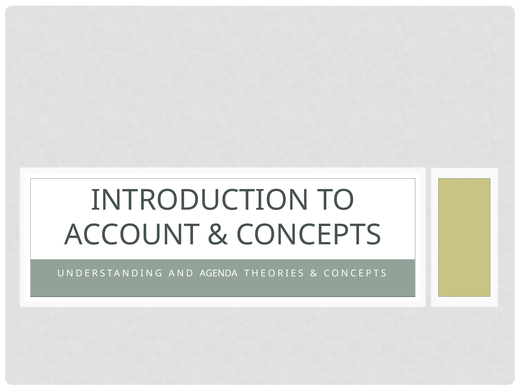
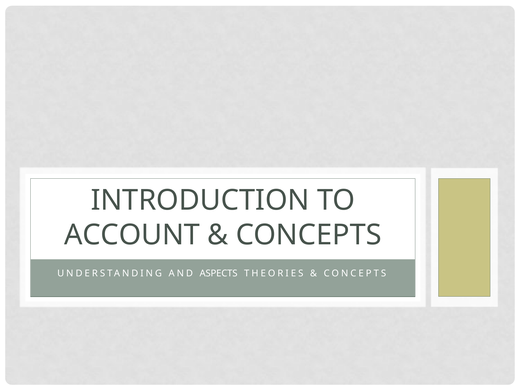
AGENDA: AGENDA -> ASPECTS
